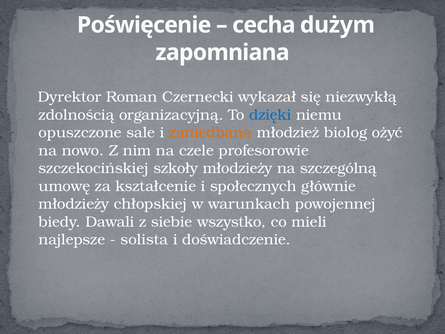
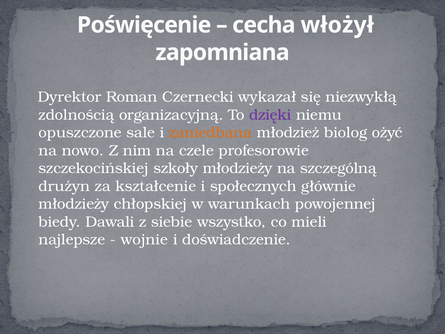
dużym: dużym -> włożył
dzięki colour: blue -> purple
umowę: umowę -> drużyn
solista: solista -> wojnie
